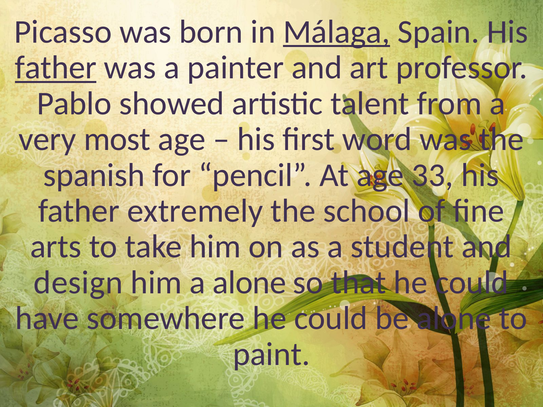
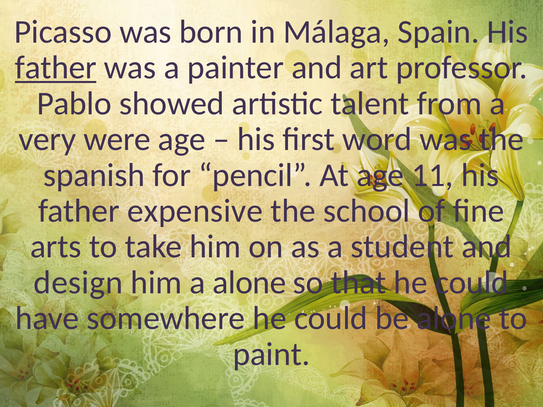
Málaga underline: present -> none
most: most -> were
33: 33 -> 11
extremely: extremely -> expensive
